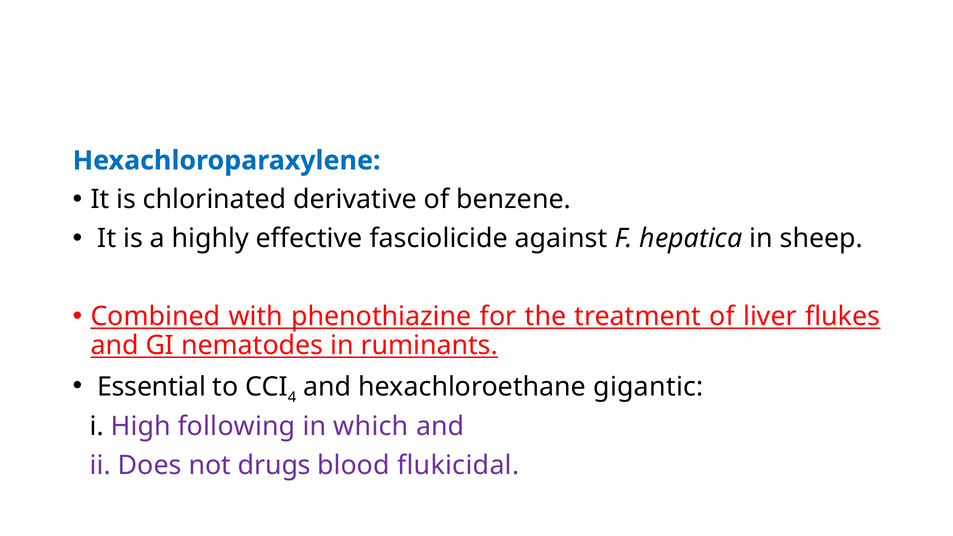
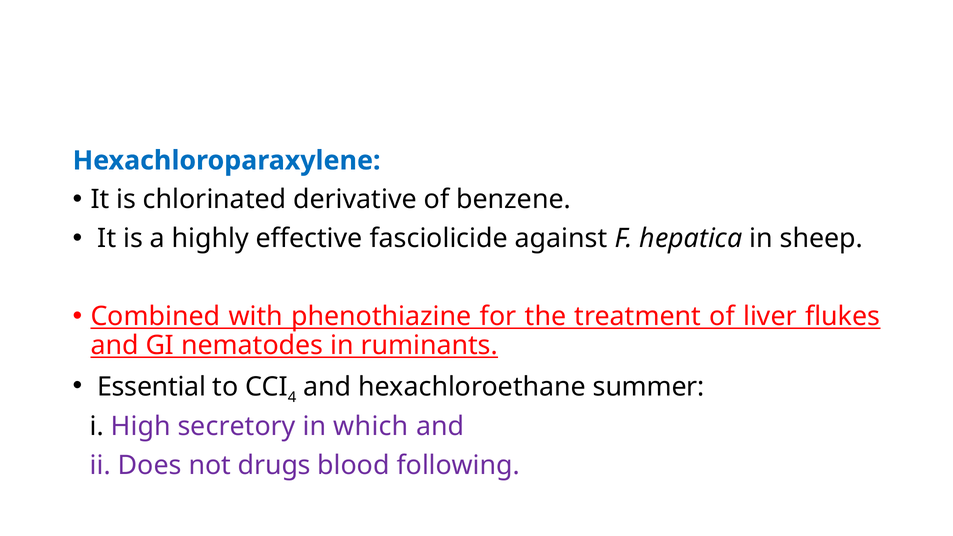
gigantic: gigantic -> summer
following: following -> secretory
flukicidal: flukicidal -> following
